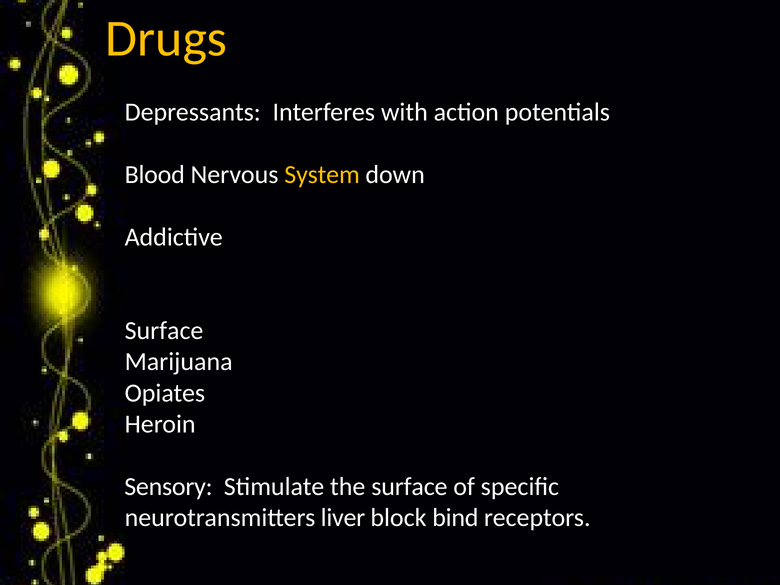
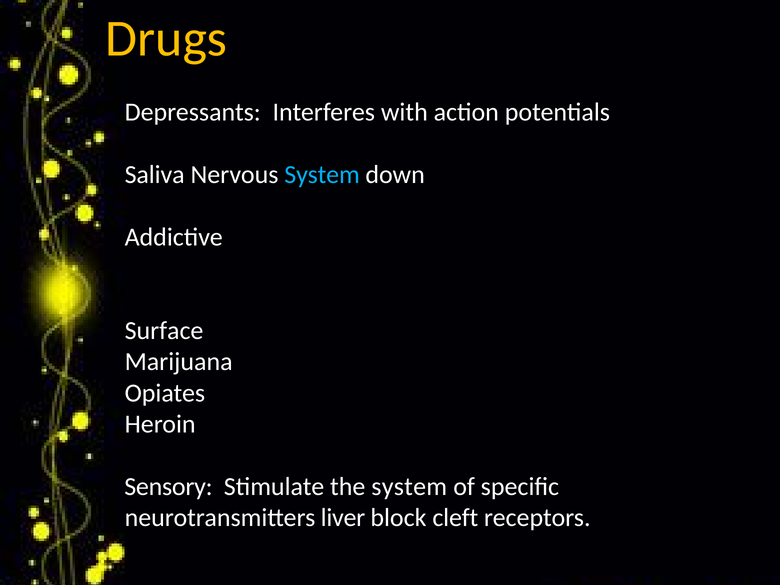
Blood: Blood -> Saliva
System at (322, 175) colour: yellow -> light blue
the surface: surface -> system
bind: bind -> cleft
